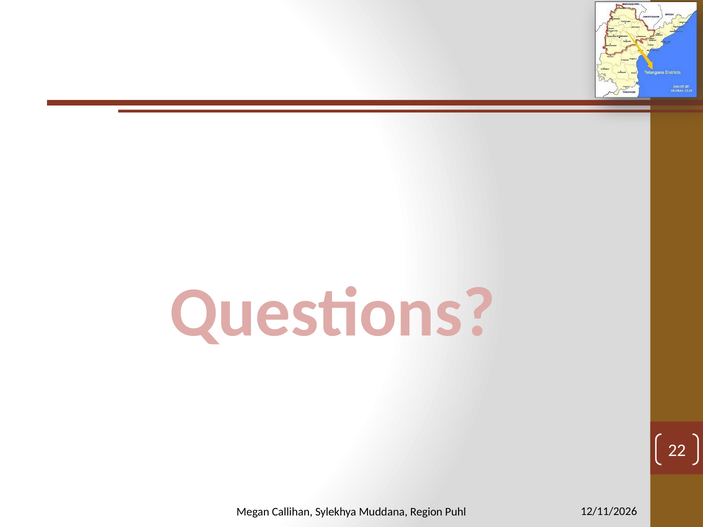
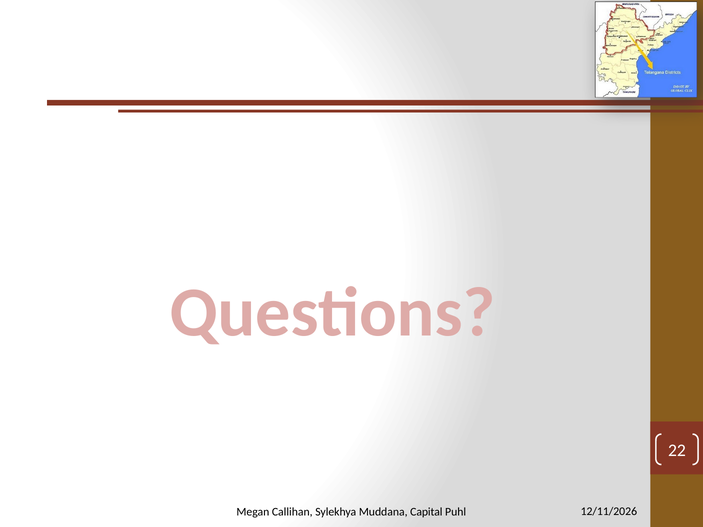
Region: Region -> Capital
